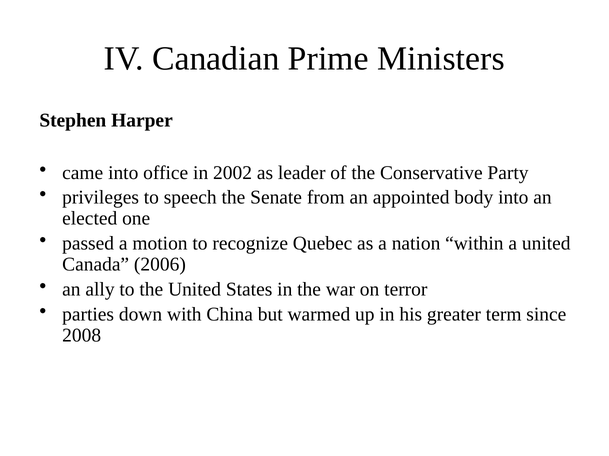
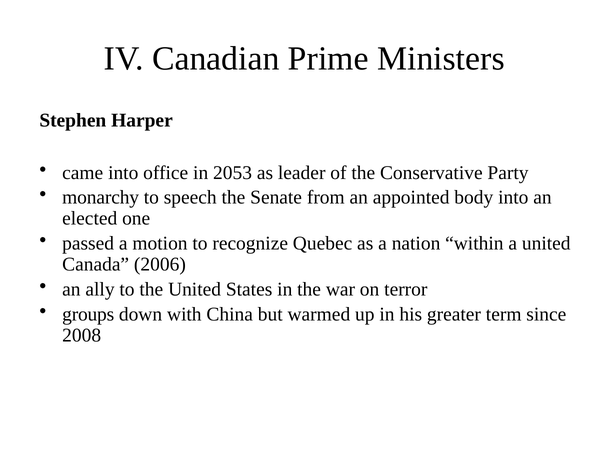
2002: 2002 -> 2053
privileges: privileges -> monarchy
parties: parties -> groups
